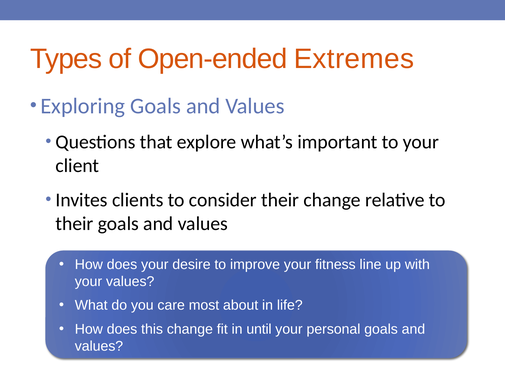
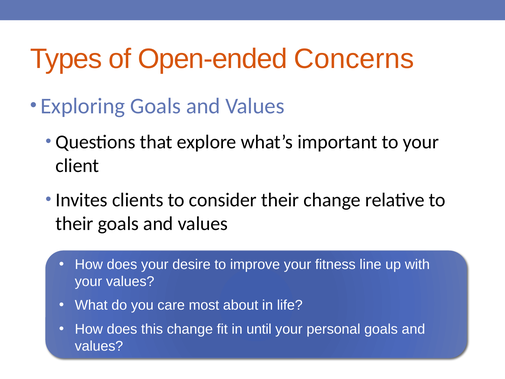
Extremes: Extremes -> Concerns
